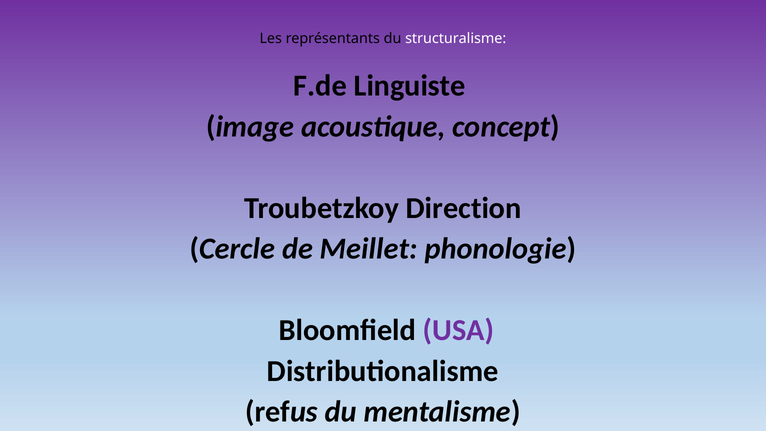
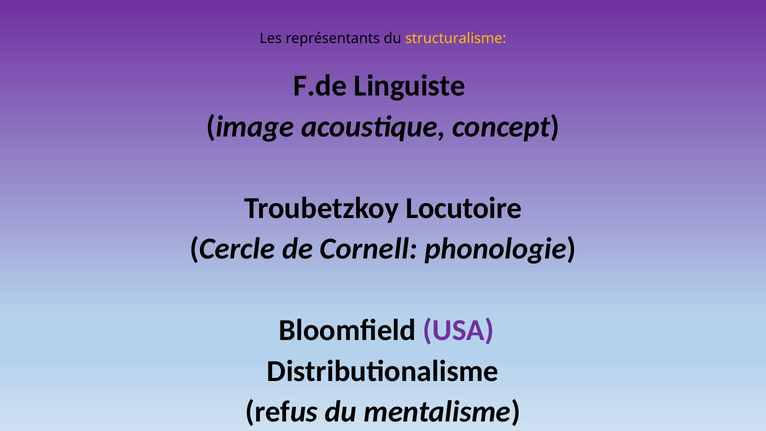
structuralisme colour: white -> yellow
Direction: Direction -> Locutoire
Meillet: Meillet -> Cornell
